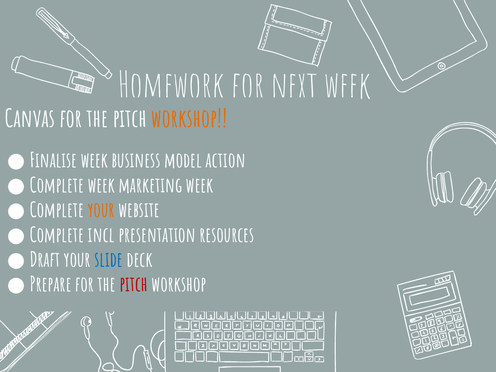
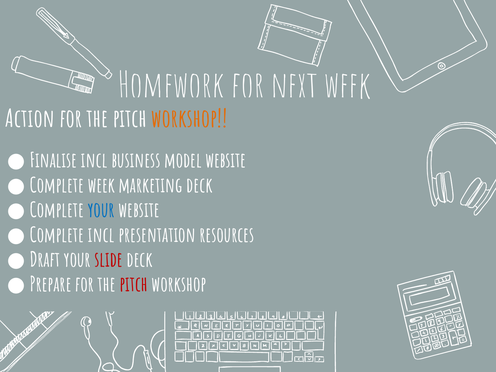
Canvas: Canvas -> Action
week at (94, 161): week -> incl
model action: action -> website
marketing week: week -> deck
your at (101, 210) colour: orange -> blue
slide colour: blue -> red
